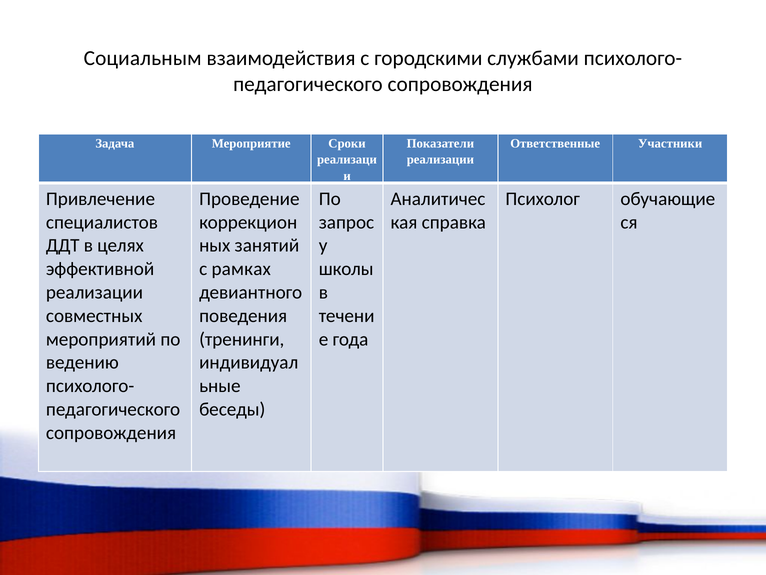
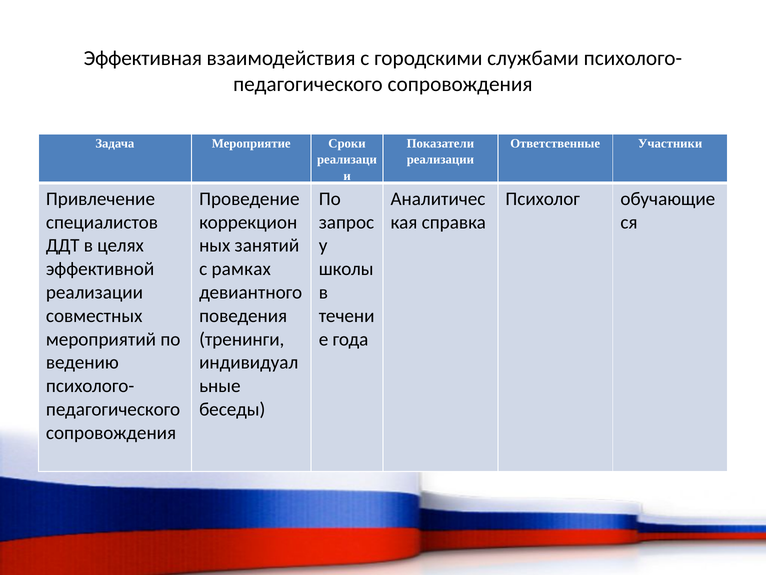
Социальным: Социальным -> Эффективная
